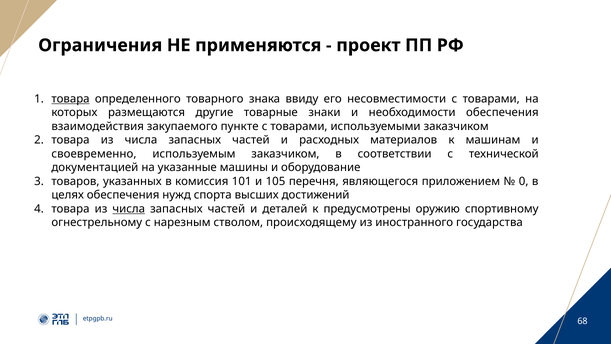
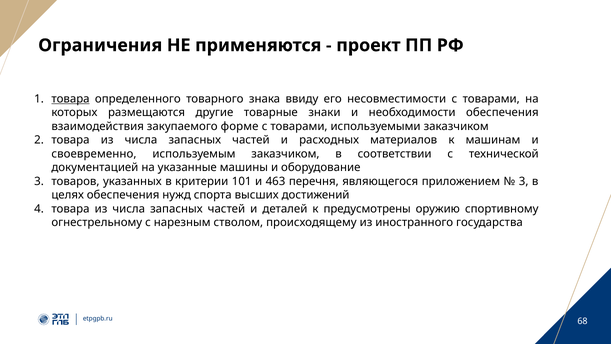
пункте: пункте -> форме
комиссия: комиссия -> критерии
105: 105 -> 463
0 at (524, 181): 0 -> 3
числа at (129, 209) underline: present -> none
